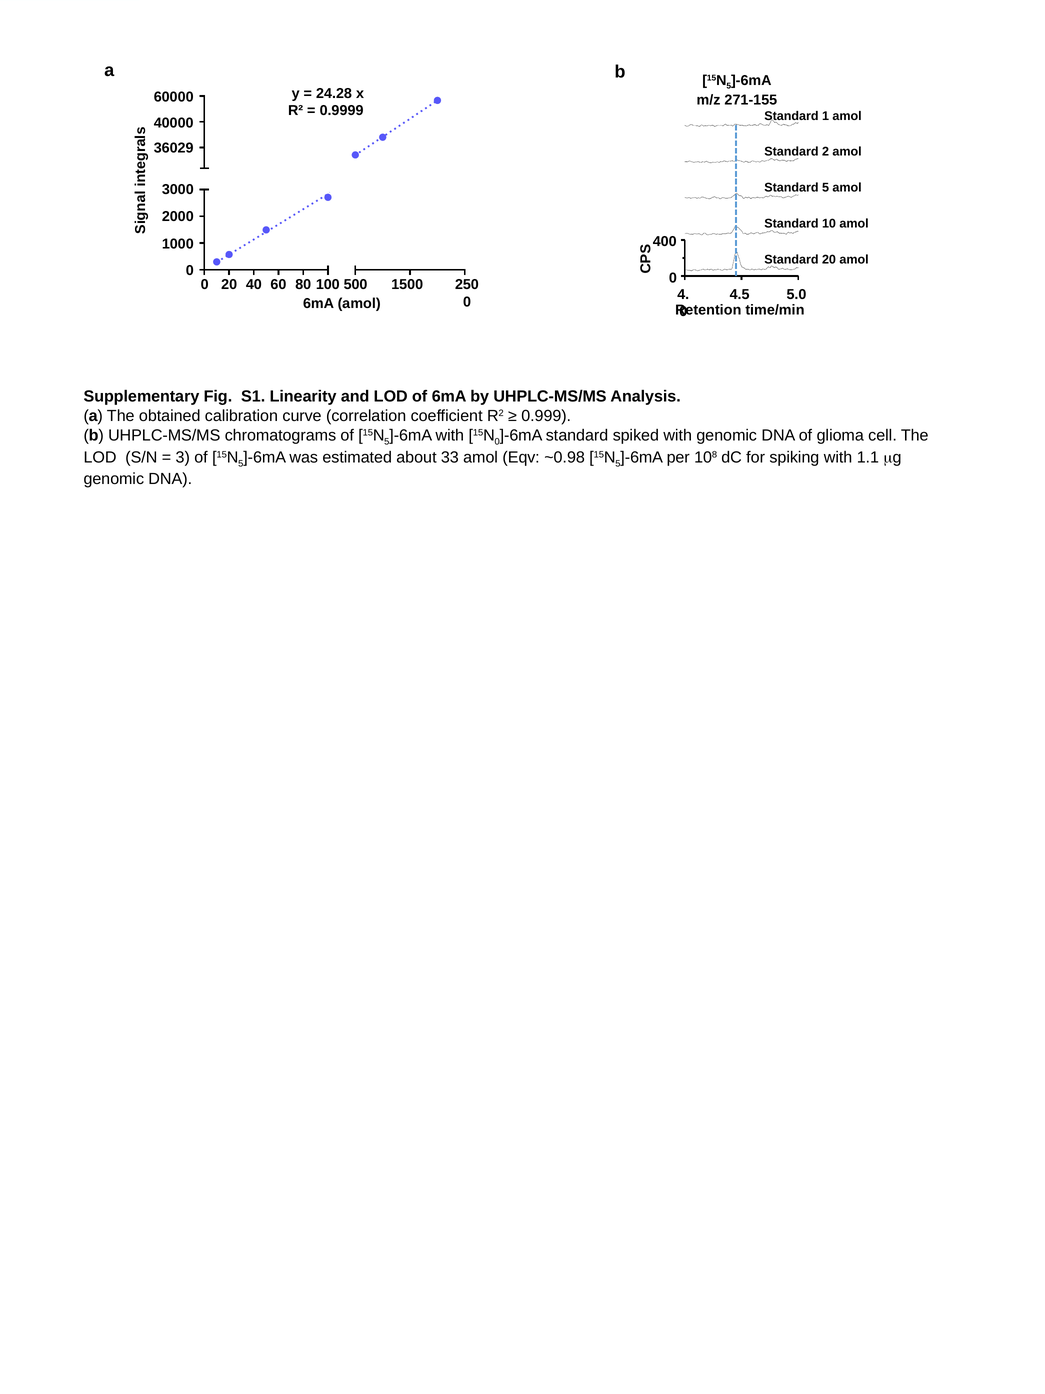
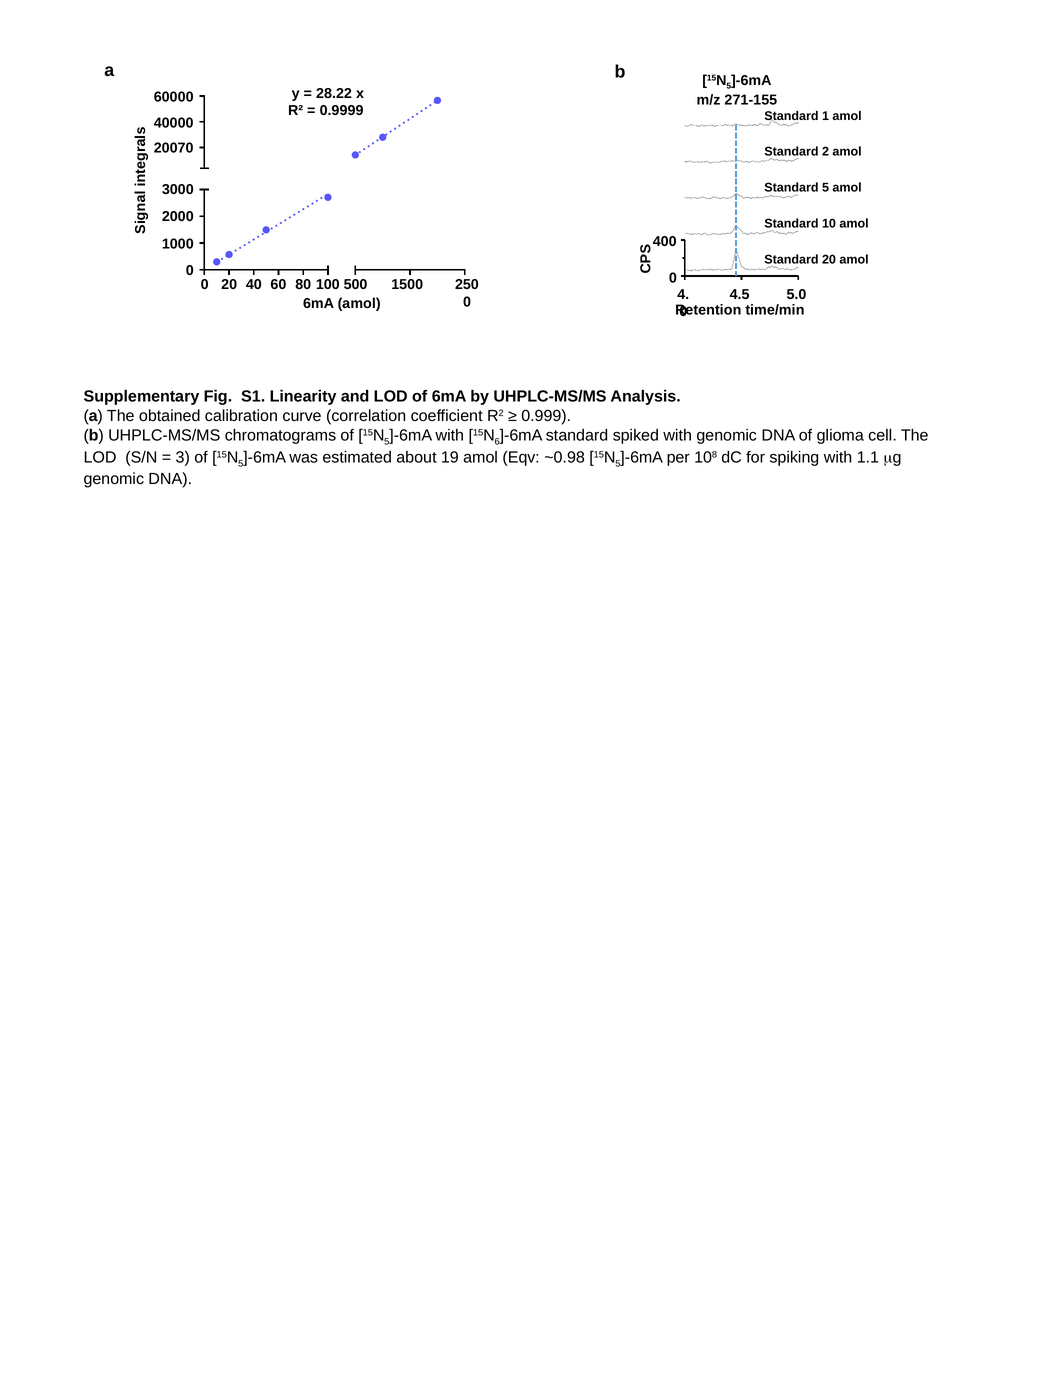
24.28: 24.28 -> 28.22
36029: 36029 -> 20070
0 at (497, 441): 0 -> 6
33: 33 -> 19
